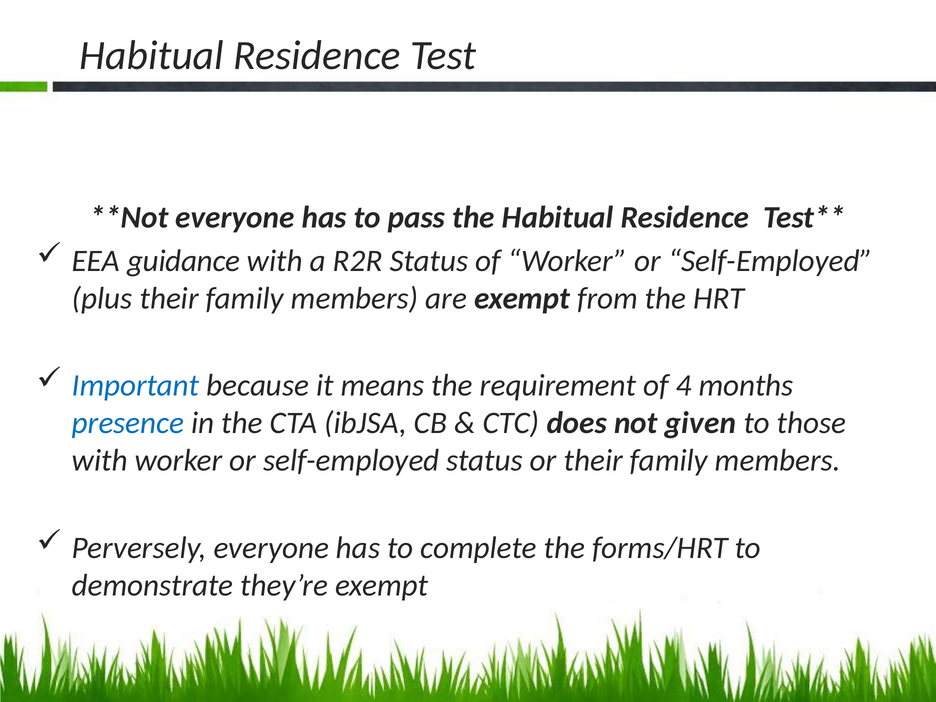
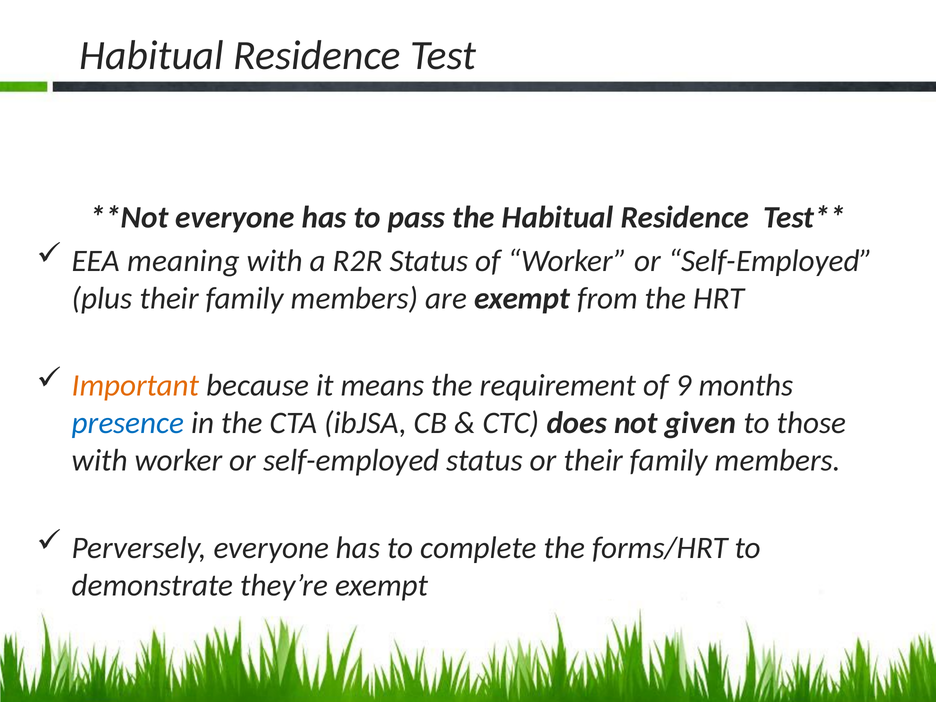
guidance: guidance -> meaning
Important colour: blue -> orange
4: 4 -> 9
